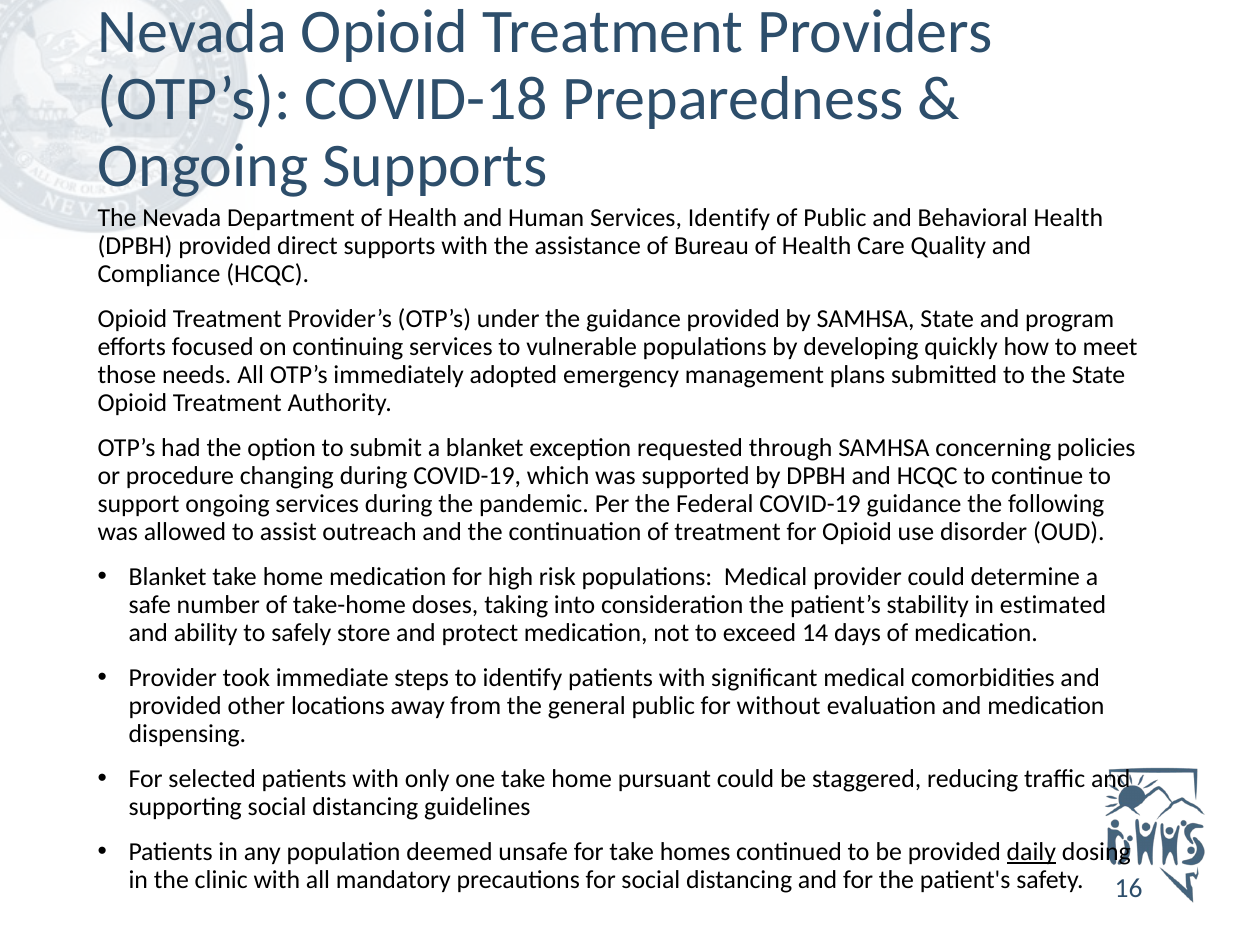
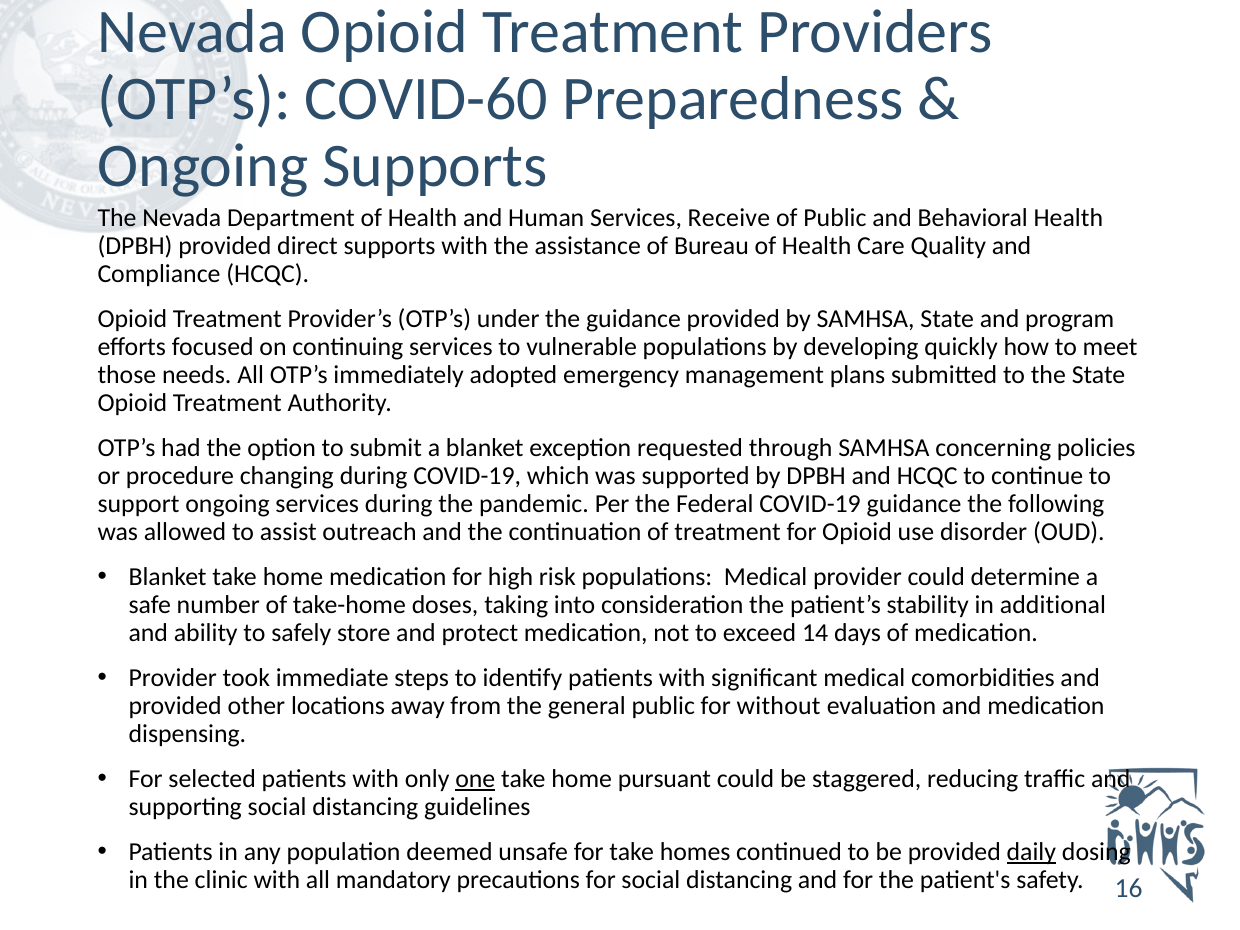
COVID-18: COVID-18 -> COVID-60
Services Identify: Identify -> Receive
estimated: estimated -> additional
one underline: none -> present
